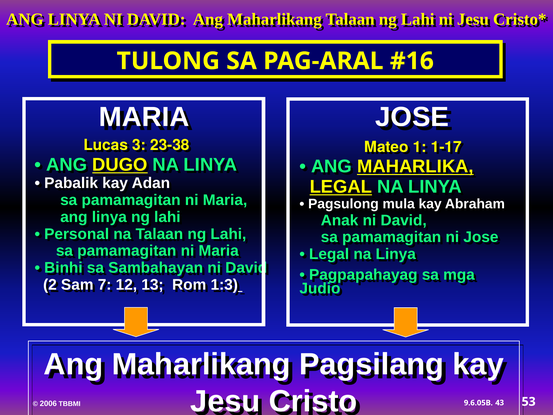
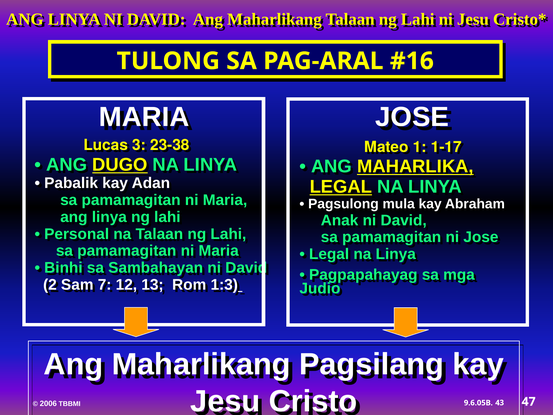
53: 53 -> 47
